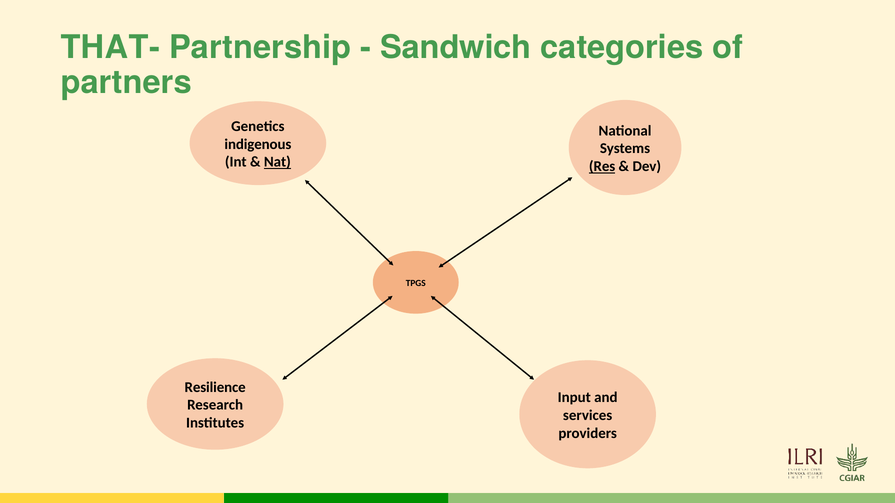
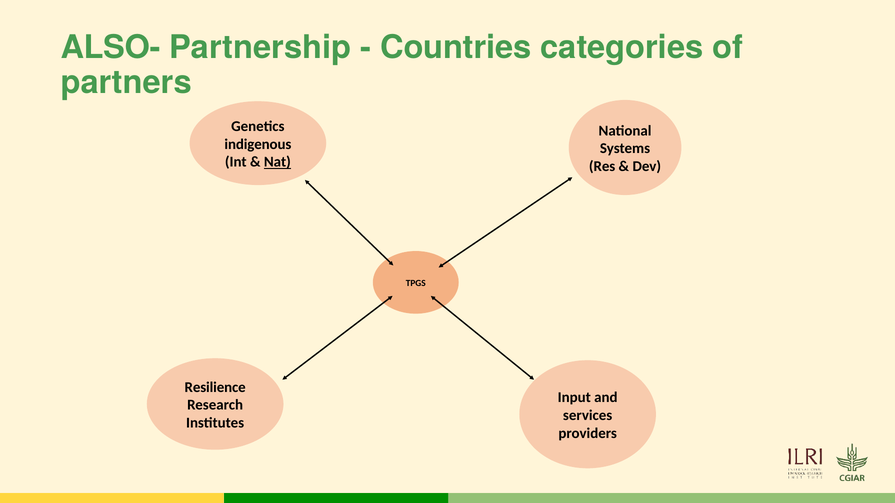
THAT-: THAT- -> ALSO-
Sandwich: Sandwich -> Countries
Res underline: present -> none
